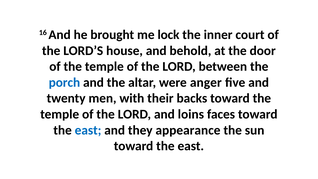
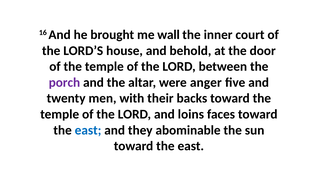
lock: lock -> wall
porch colour: blue -> purple
appearance: appearance -> abominable
